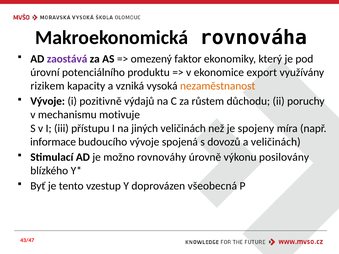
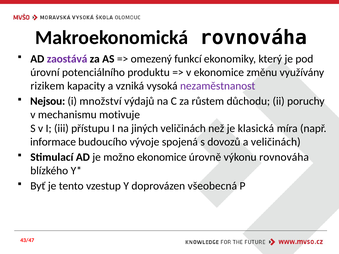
faktor: faktor -> funkcí
export: export -> změnu
nezaměstnanost colour: orange -> purple
Vývoje at (48, 101): Vývoje -> Nejsou
pozitivně: pozitivně -> množství
spojeny: spojeny -> klasická
možno rovnováhy: rovnováhy -> ekonomice
výkonu posilovány: posilovány -> rovnováha
